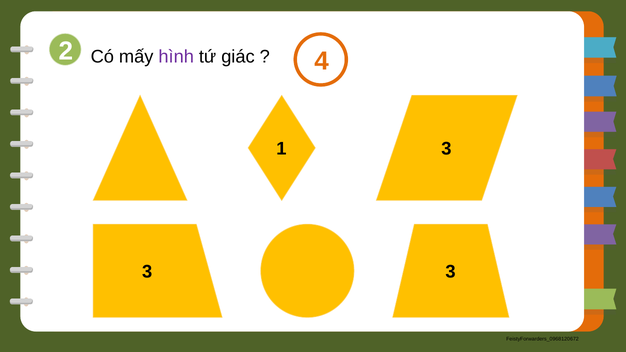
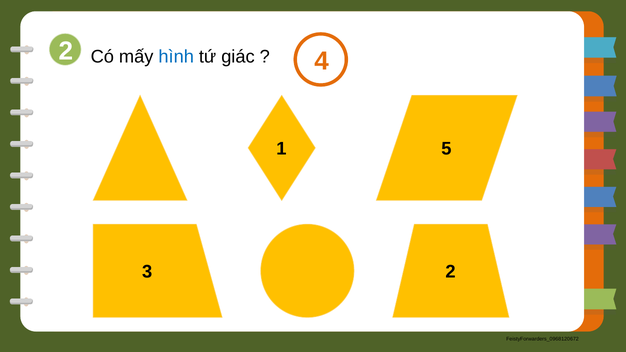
hình colour: purple -> blue
1 3: 3 -> 5
3 at (451, 272): 3 -> 2
